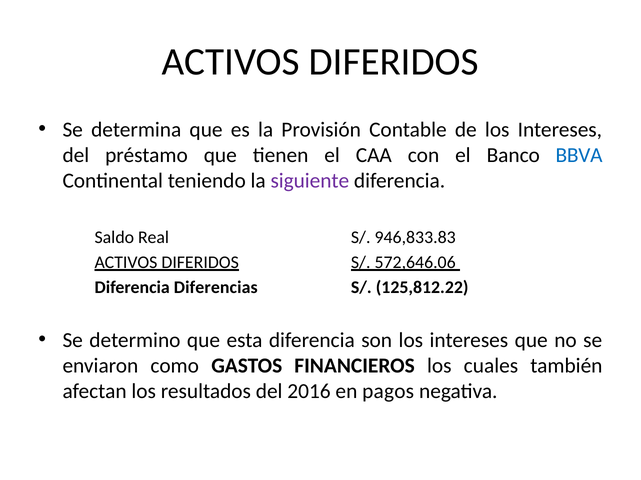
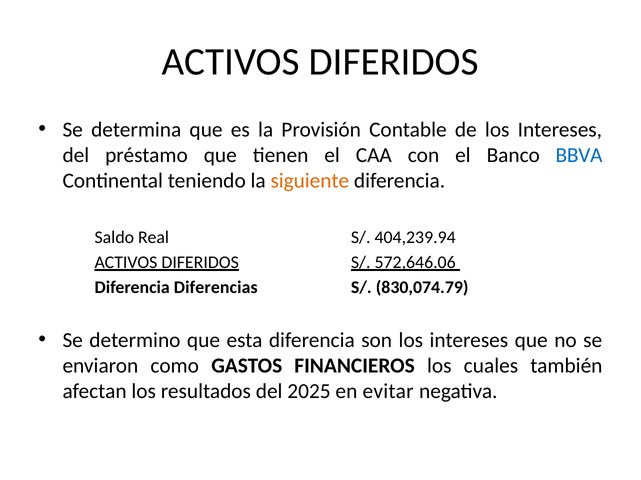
siguiente colour: purple -> orange
946,833.83: 946,833.83 -> 404,239.94
125,812.22: 125,812.22 -> 830,074.79
2016: 2016 -> 2025
pagos: pagos -> evitar
